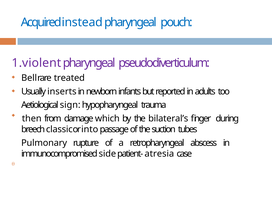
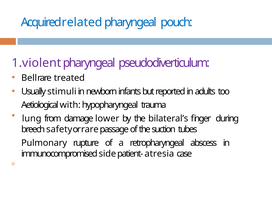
instead: instead -> related
inserts: inserts -> stimuli
sign: sign -> with
then: then -> lung
which: which -> lower
classic: classic -> safety
or into: into -> rare
